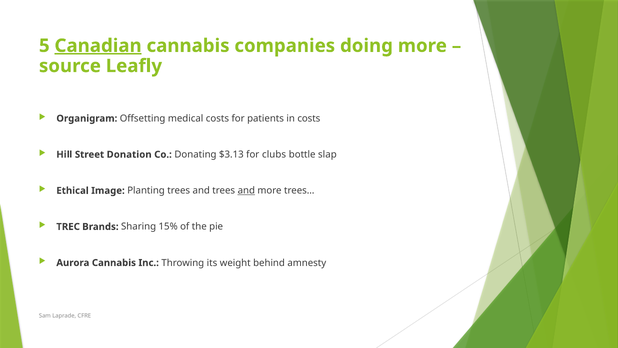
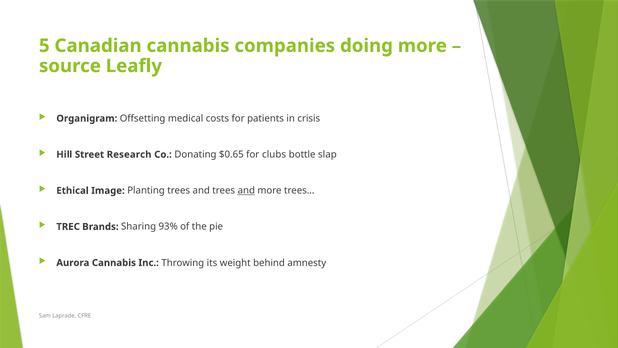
Canadian underline: present -> none
in costs: costs -> crisis
Donation: Donation -> Research
$3.13: $3.13 -> $0.65
15%: 15% -> 93%
